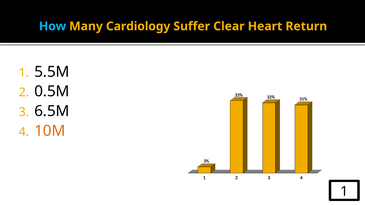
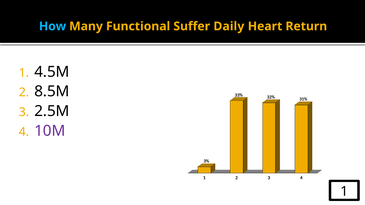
Cardiology: Cardiology -> Functional
Clear: Clear -> Daily
5.5M: 5.5M -> 4.5M
0.5M: 0.5M -> 8.5M
6.5M: 6.5M -> 2.5M
10M colour: orange -> purple
